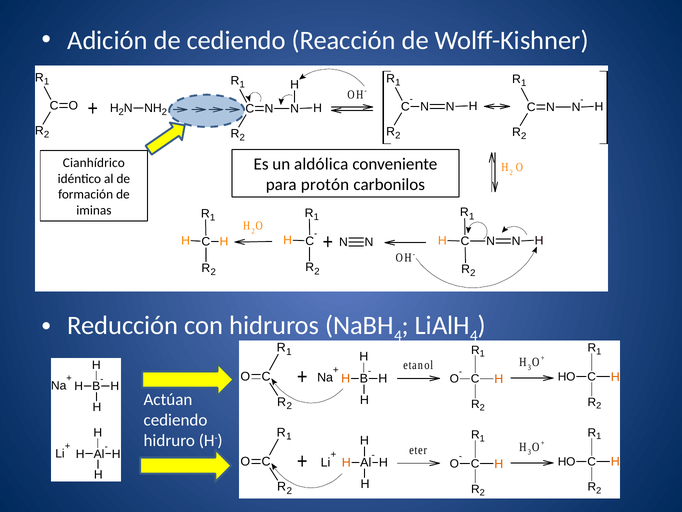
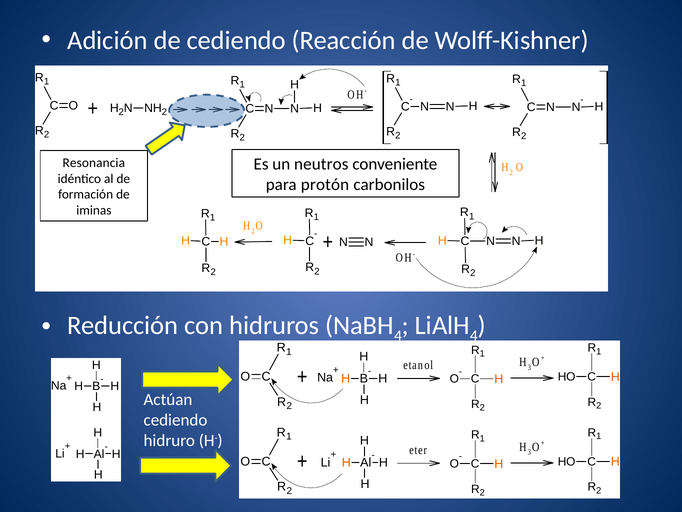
aldólica: aldólica -> neutros
Cianhídrico: Cianhídrico -> Resonancia
